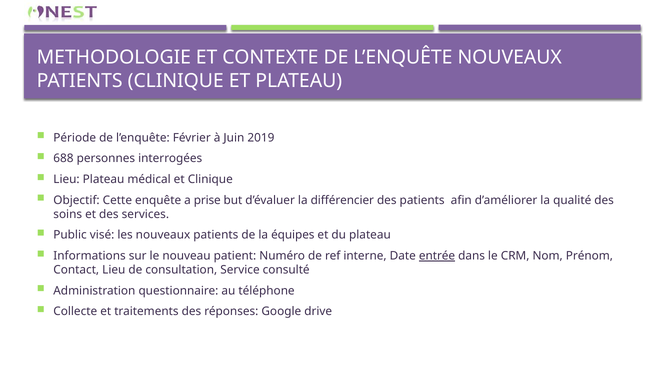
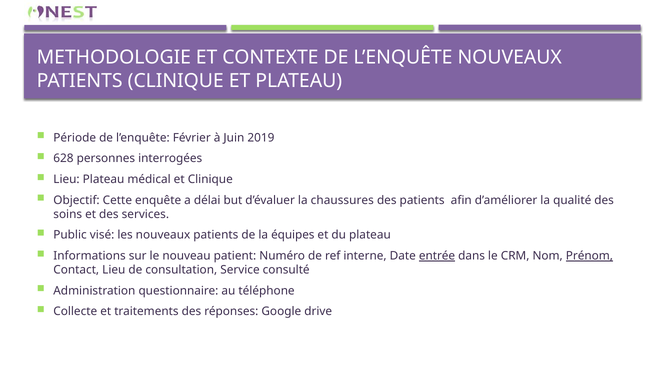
688: 688 -> 628
prise: prise -> délai
différencier: différencier -> chaussures
Prénom underline: none -> present
